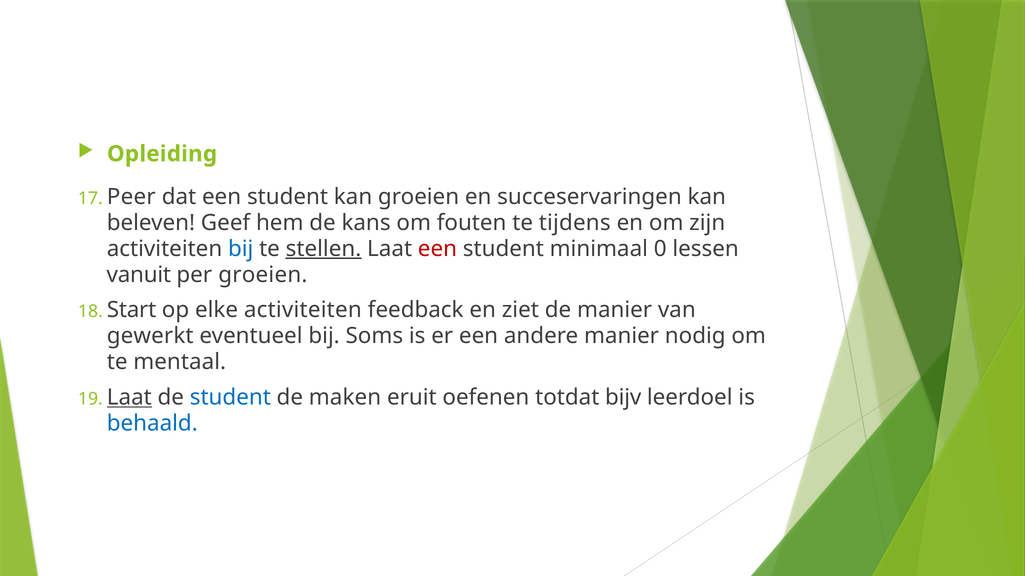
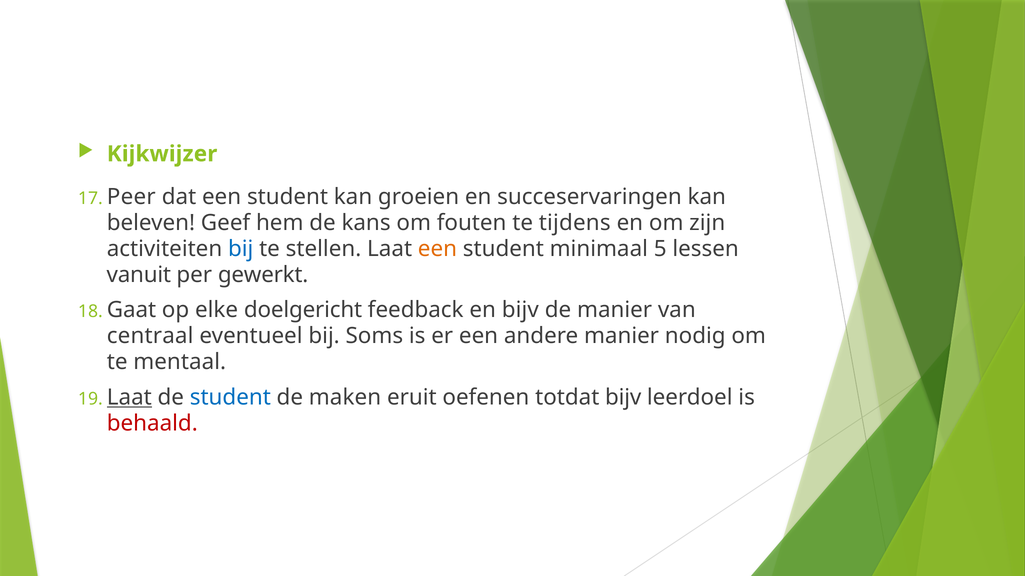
Opleiding: Opleiding -> Kijkwijzer
stellen underline: present -> none
een at (437, 249) colour: red -> orange
0: 0 -> 5
per groeien: groeien -> gewerkt
Start: Start -> Gaat
elke activiteiten: activiteiten -> doelgericht
en ziet: ziet -> bijv
gewerkt: gewerkt -> centraal
behaald colour: blue -> red
